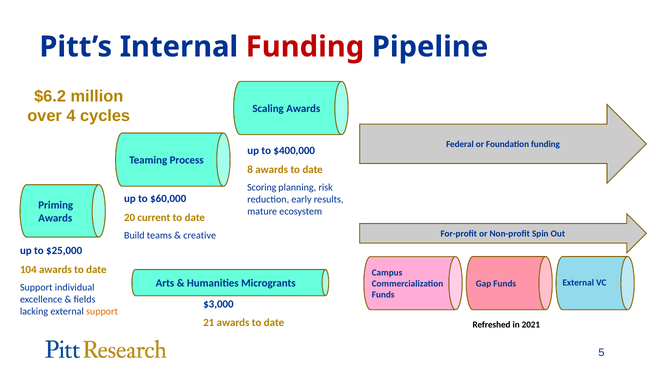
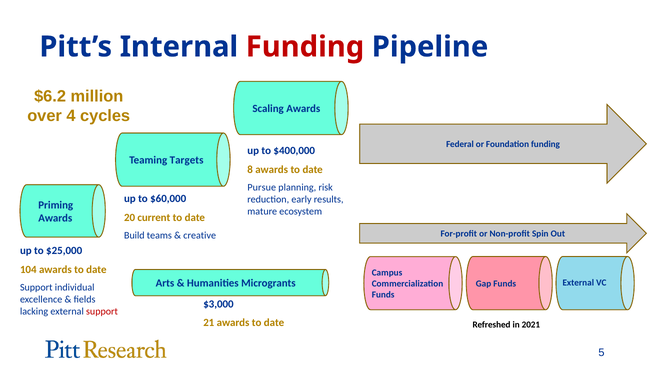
Process: Process -> Targets
Scoring: Scoring -> Pursue
support at (102, 311) colour: orange -> red
